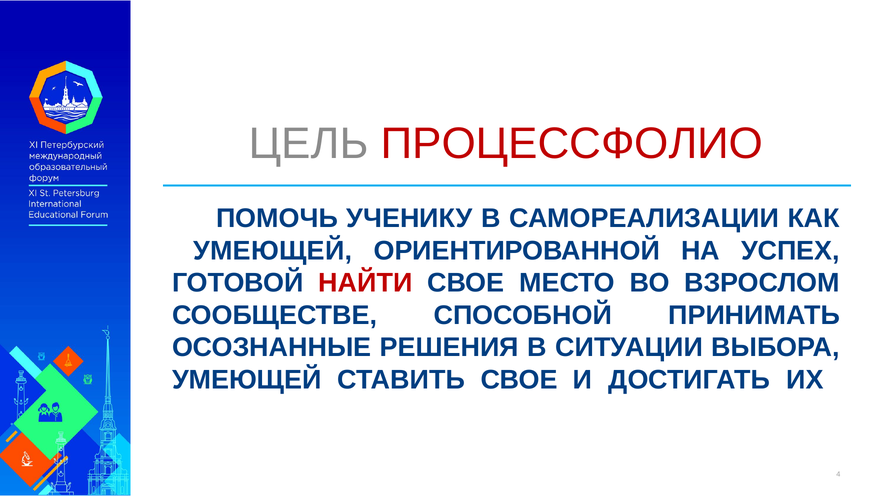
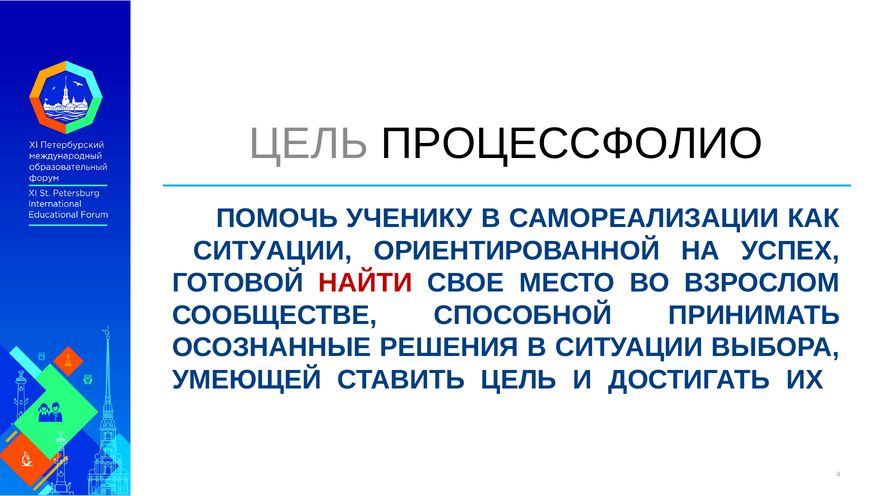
ПРОЦЕССФОЛИО colour: red -> black
УМЕЮЩЕЙ at (273, 251): УМЕЮЩЕЙ -> СИТУАЦИИ
СТАВИТЬ СВОЕ: СВОЕ -> ЦЕЛЬ
